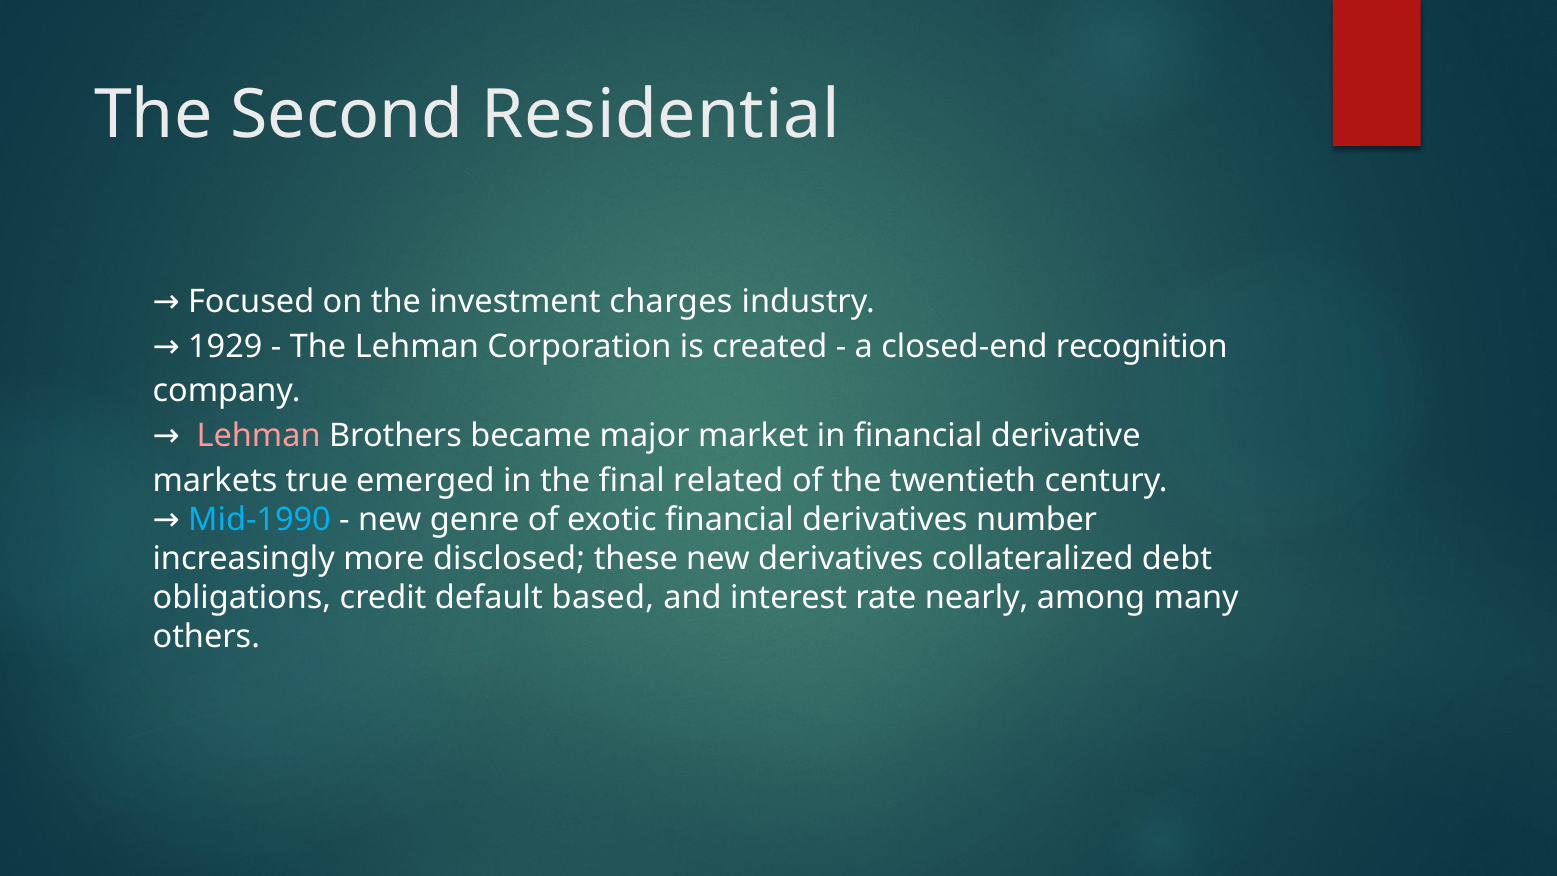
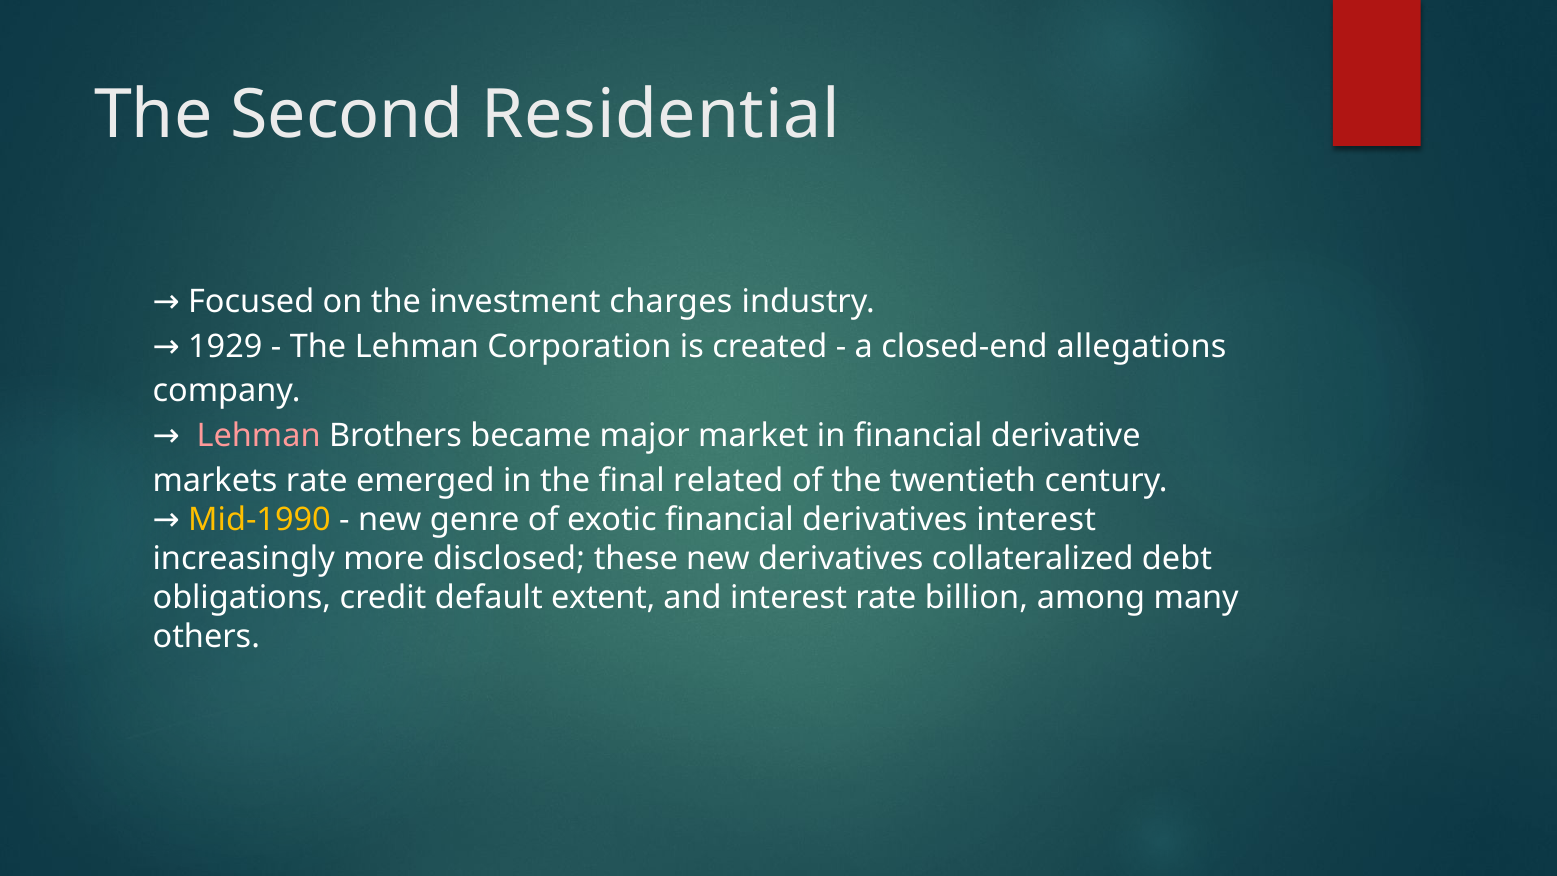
recognition: recognition -> allegations
markets true: true -> rate
Mid-1990 colour: light blue -> yellow
derivatives number: number -> interest
based: based -> extent
nearly: nearly -> billion
